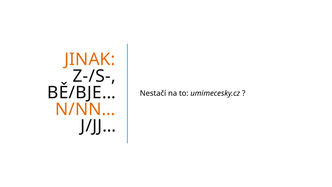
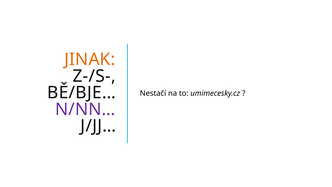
N/NN… colour: orange -> purple
